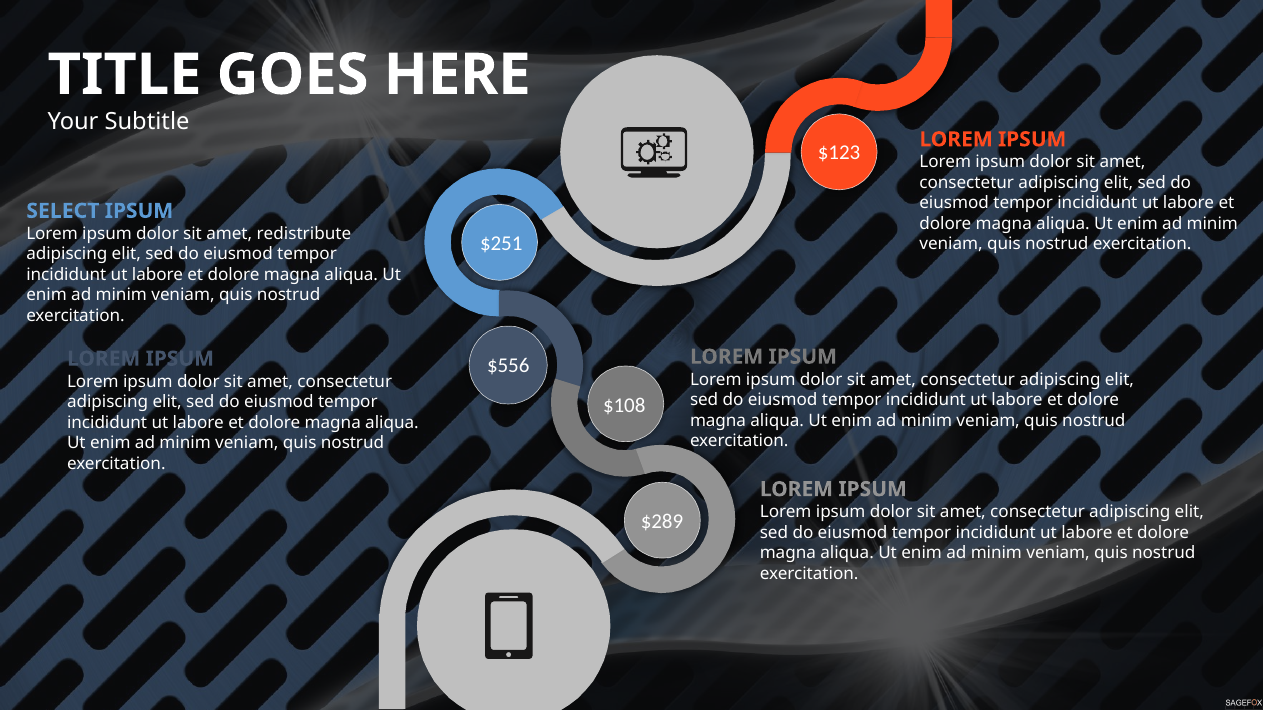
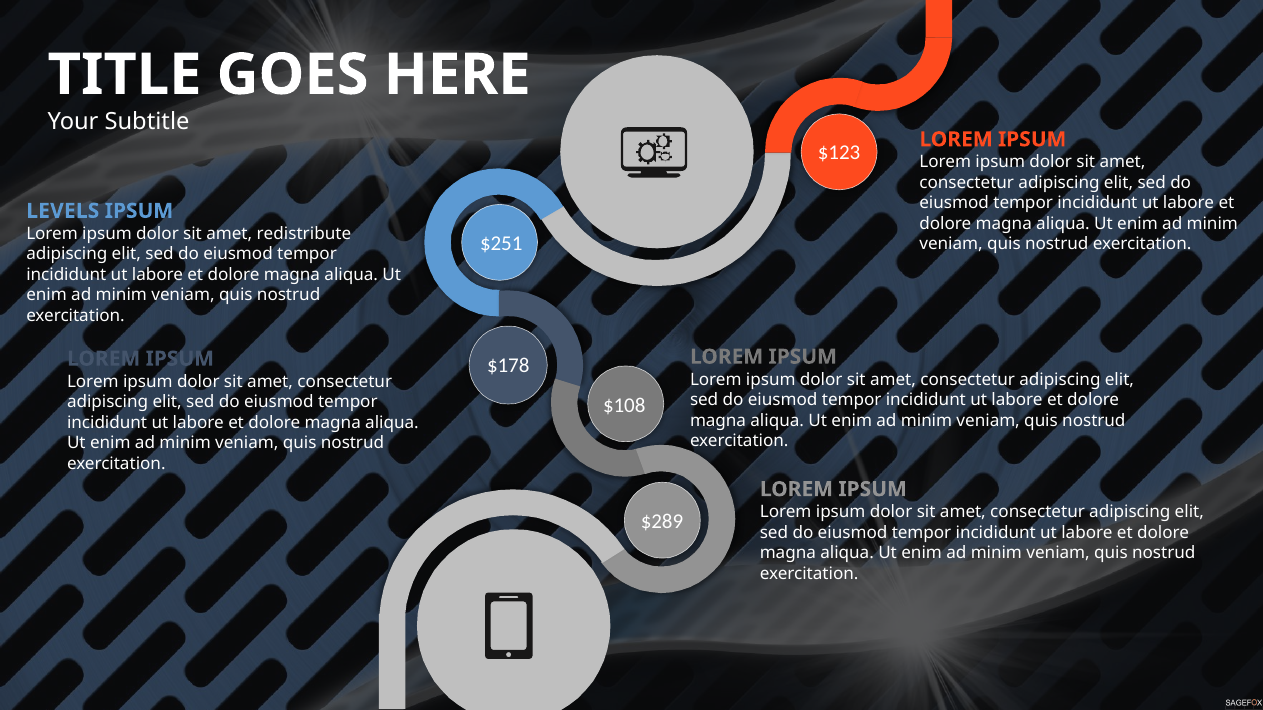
SELECT: SELECT -> LEVELS
$556: $556 -> $178
